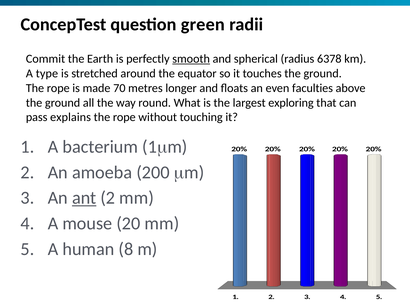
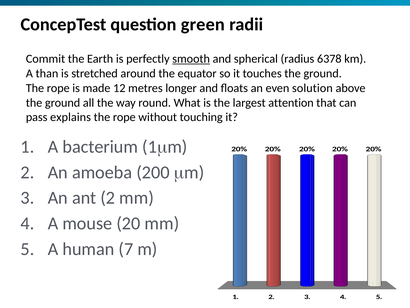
type: type -> than
70: 70 -> 12
faculties: faculties -> solution
exploring: exploring -> attention
ant underline: present -> none
8: 8 -> 7
